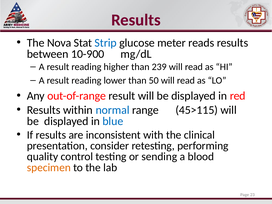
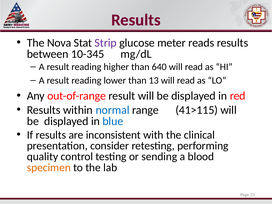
Strip colour: blue -> purple
10-900: 10-900 -> 10-345
239: 239 -> 640
50: 50 -> 13
45>115: 45>115 -> 41>115
